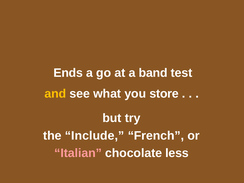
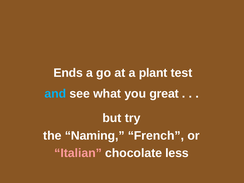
band: band -> plant
and colour: yellow -> light blue
store: store -> great
Include: Include -> Naming
